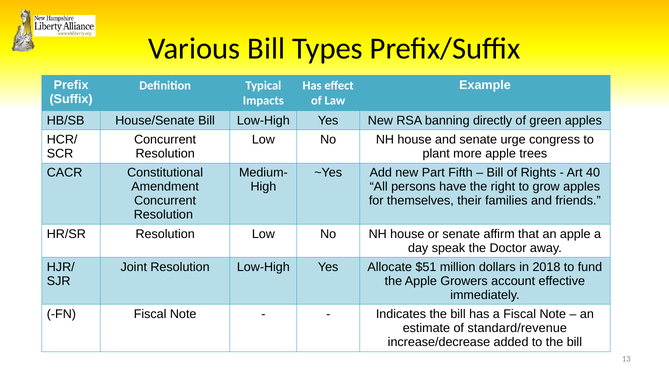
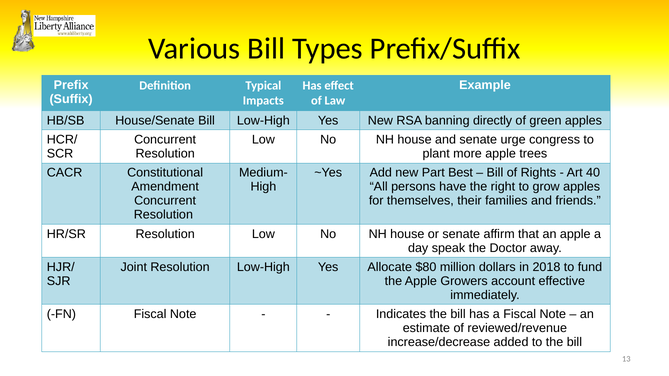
Fifth: Fifth -> Best
$51: $51 -> $80
standard/revenue: standard/revenue -> reviewed/revenue
